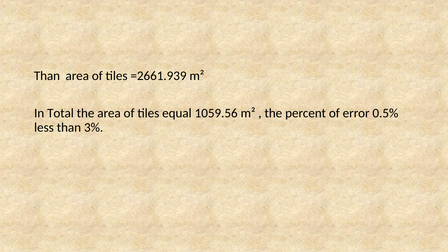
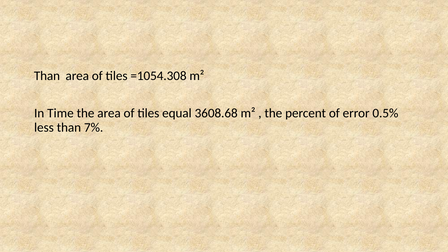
=2661.939: =2661.939 -> =1054.308
Total: Total -> Time
1059.56: 1059.56 -> 3608.68
3%: 3% -> 7%
